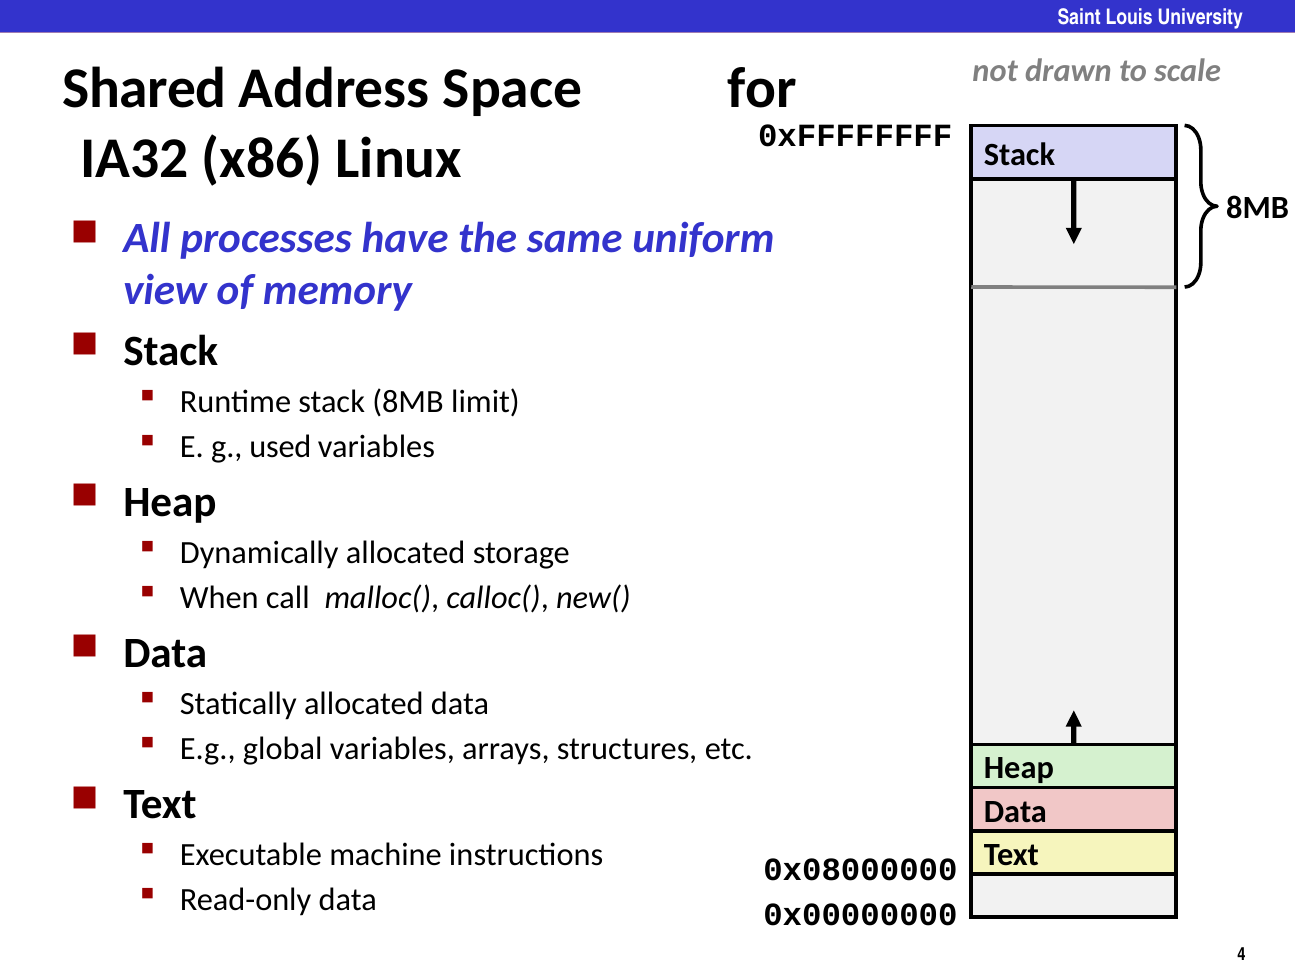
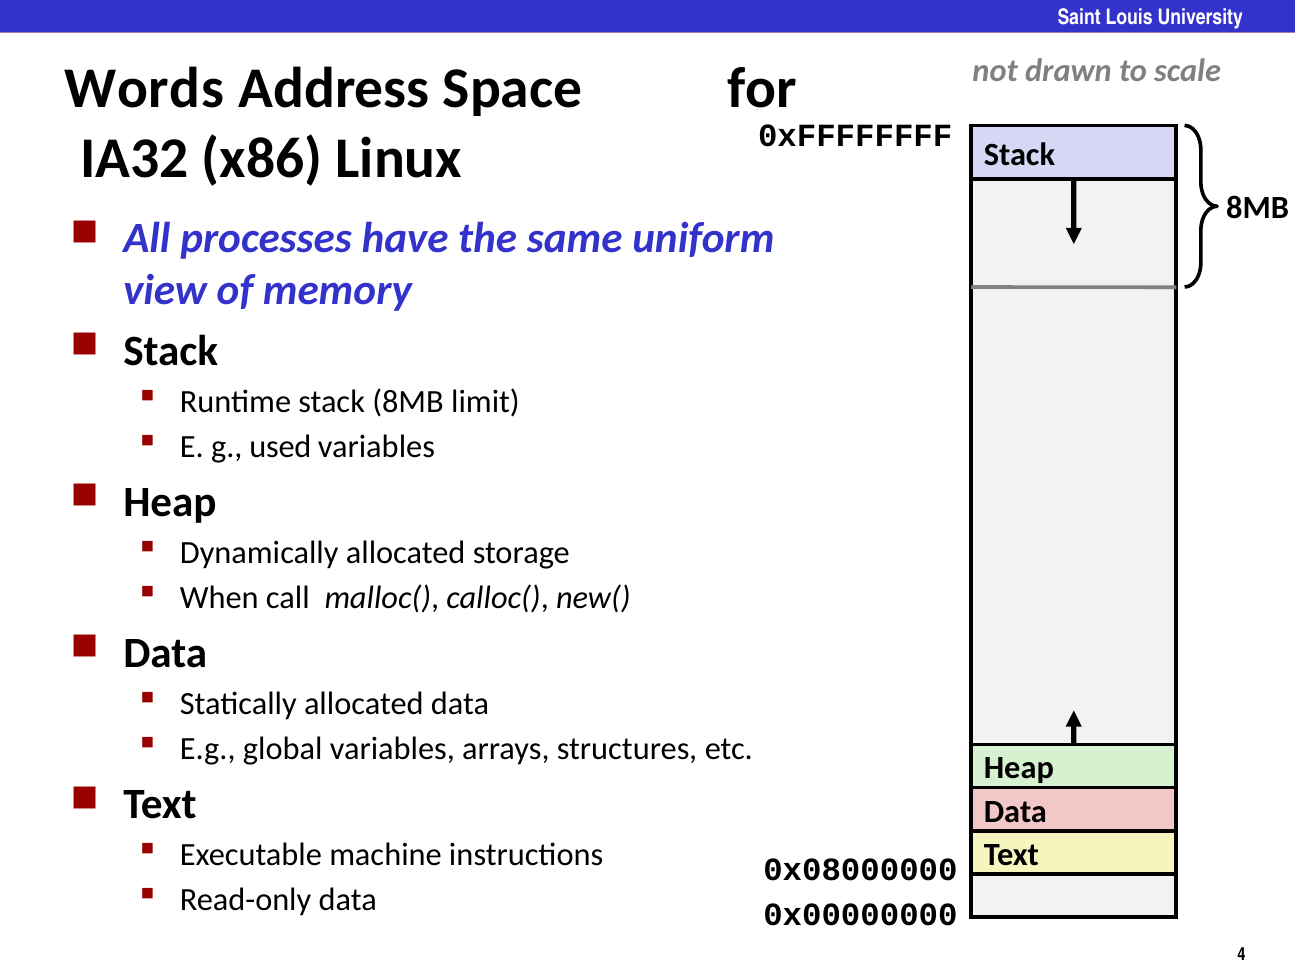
Shared: Shared -> Words
